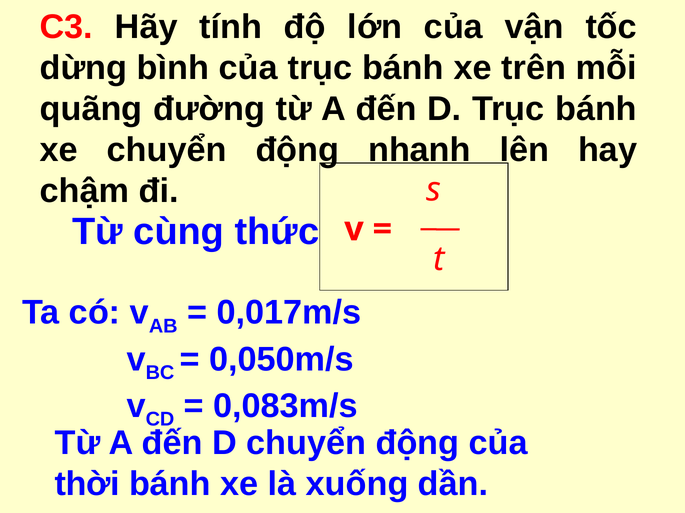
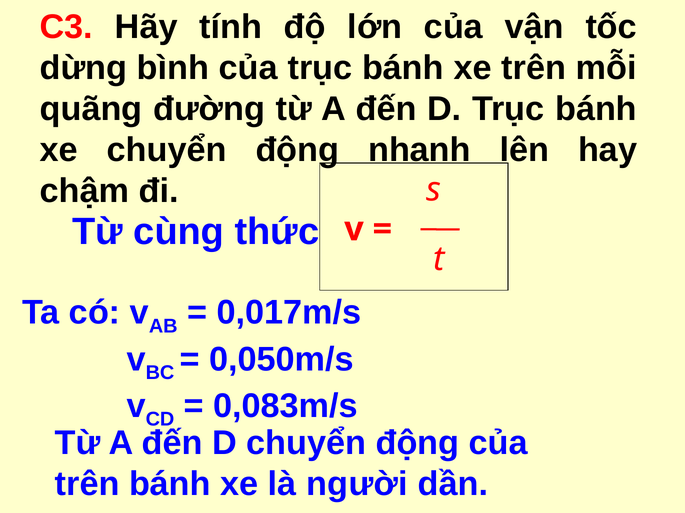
thời at (87, 485): thời -> trên
xuống: xuống -> người
